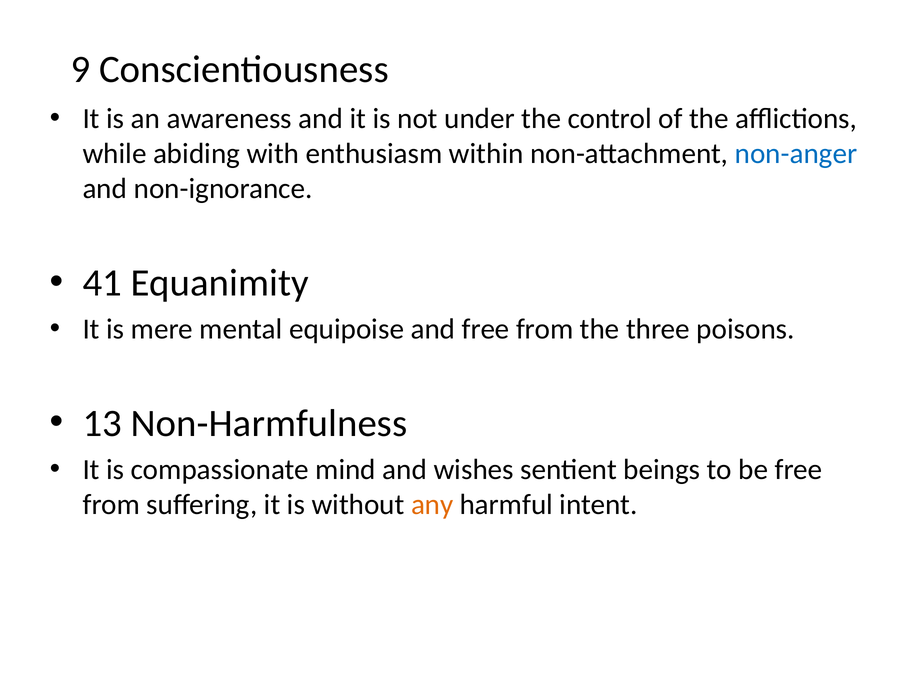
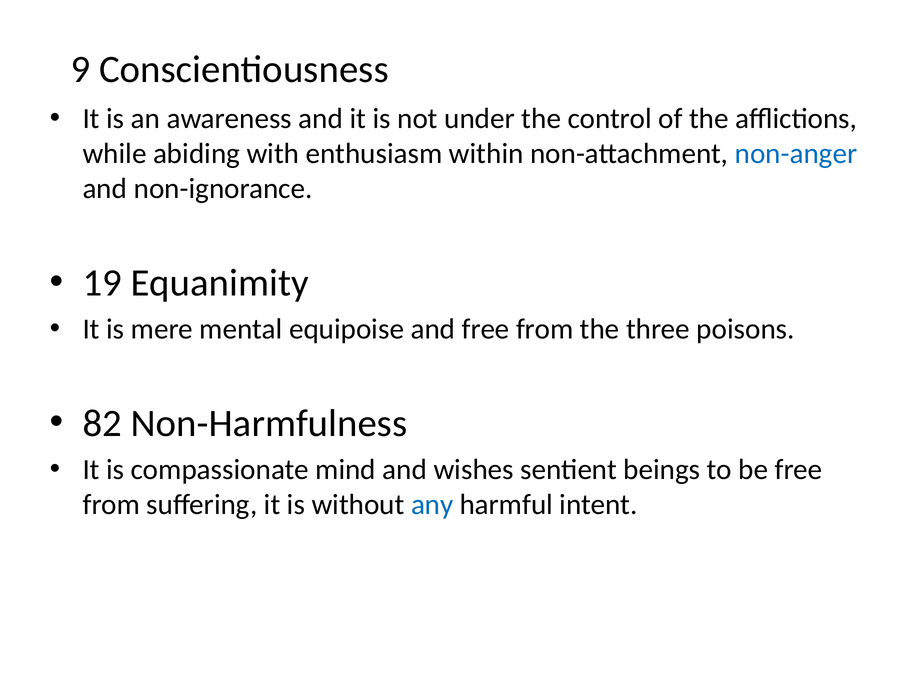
41: 41 -> 19
13: 13 -> 82
any colour: orange -> blue
